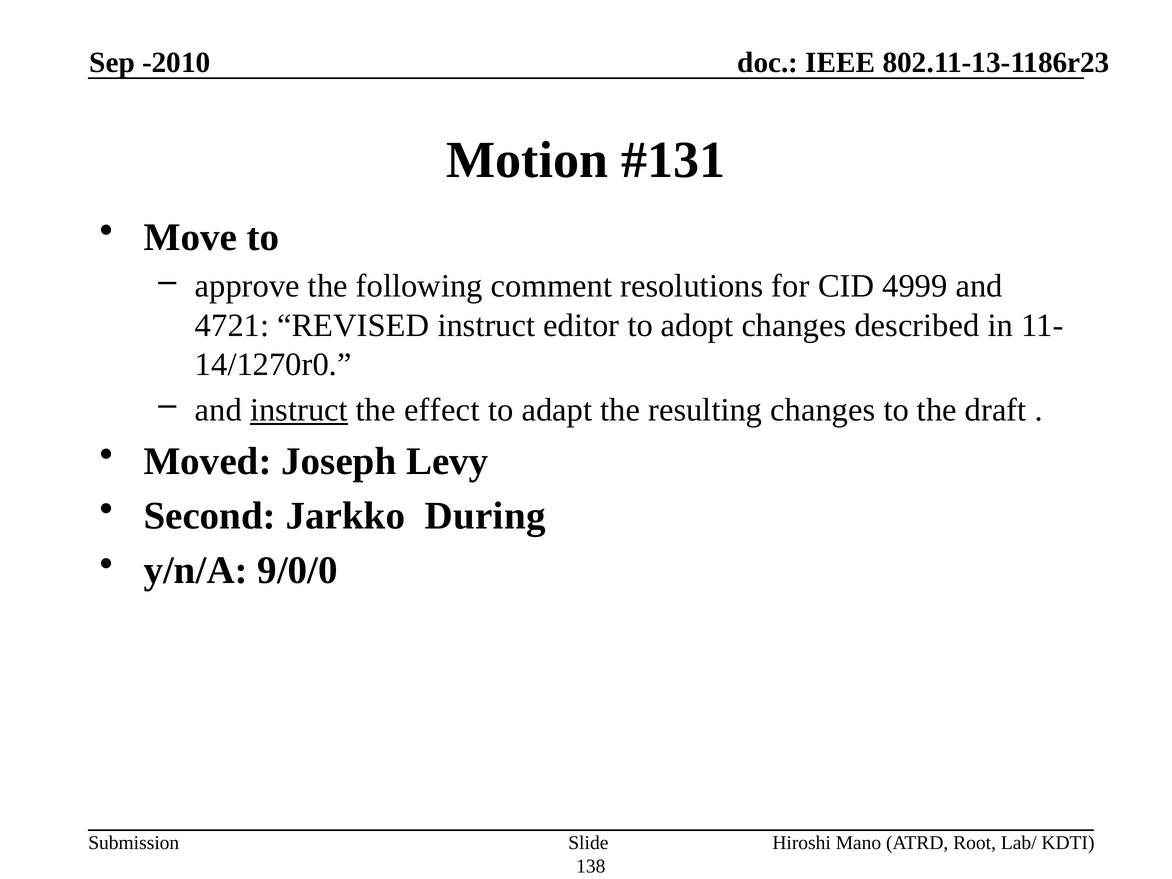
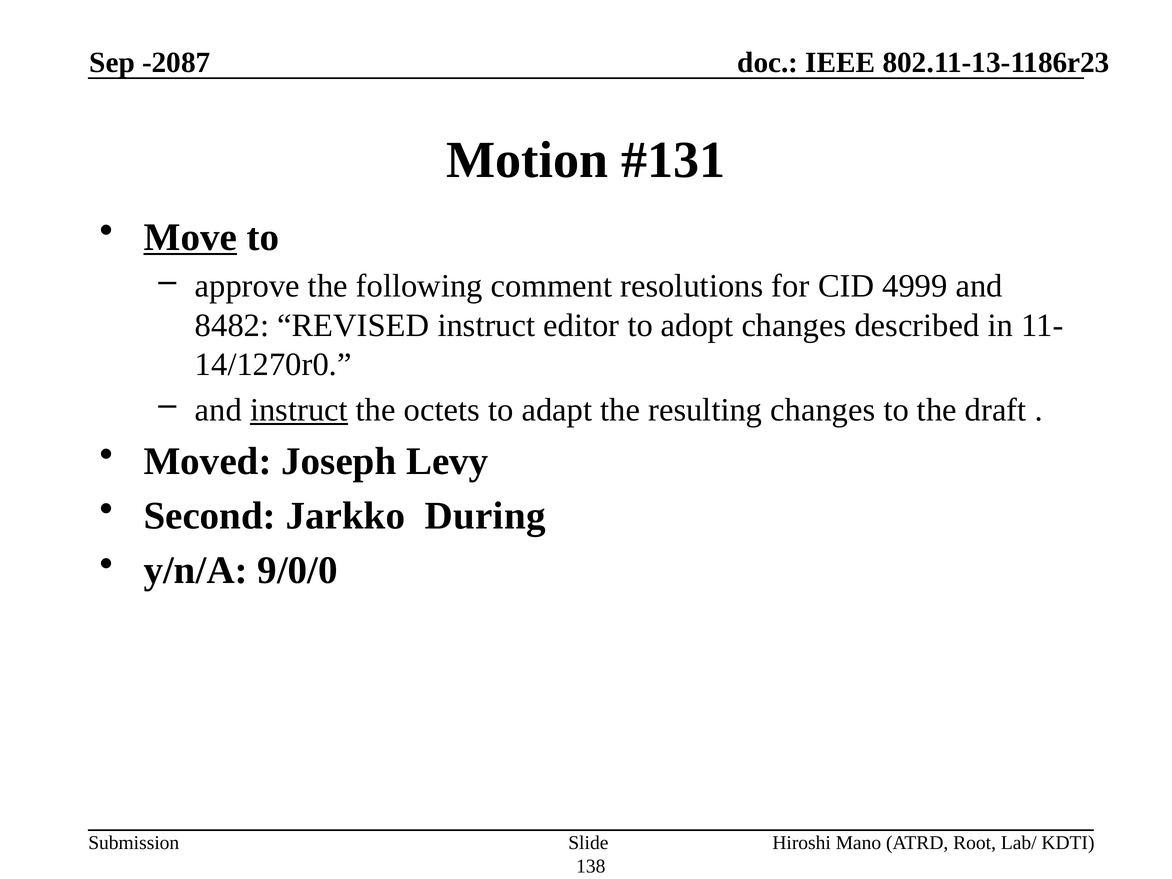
-2010: -2010 -> -2087
Move underline: none -> present
4721: 4721 -> 8482
effect: effect -> octets
